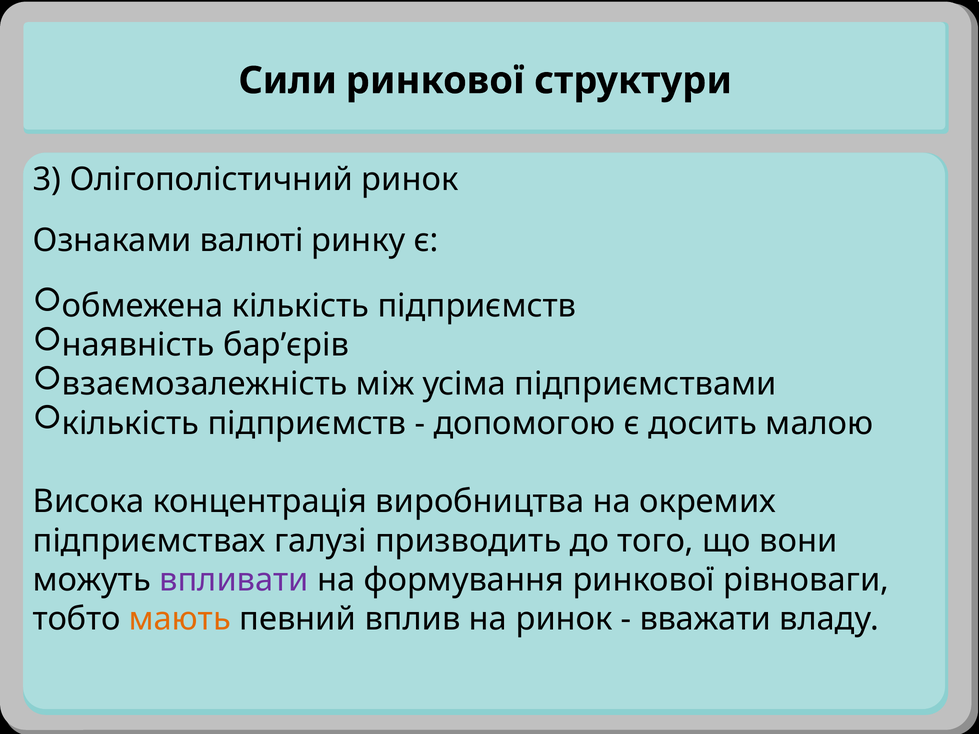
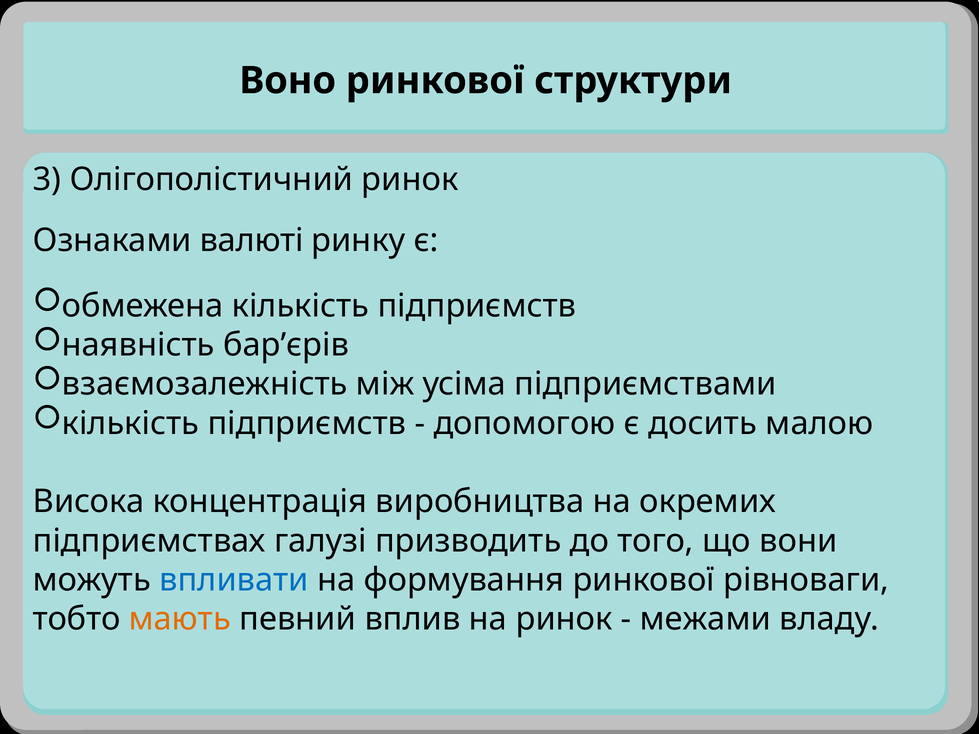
Сили: Сили -> Воно
впливати colour: purple -> blue
вважати: вважати -> межами
